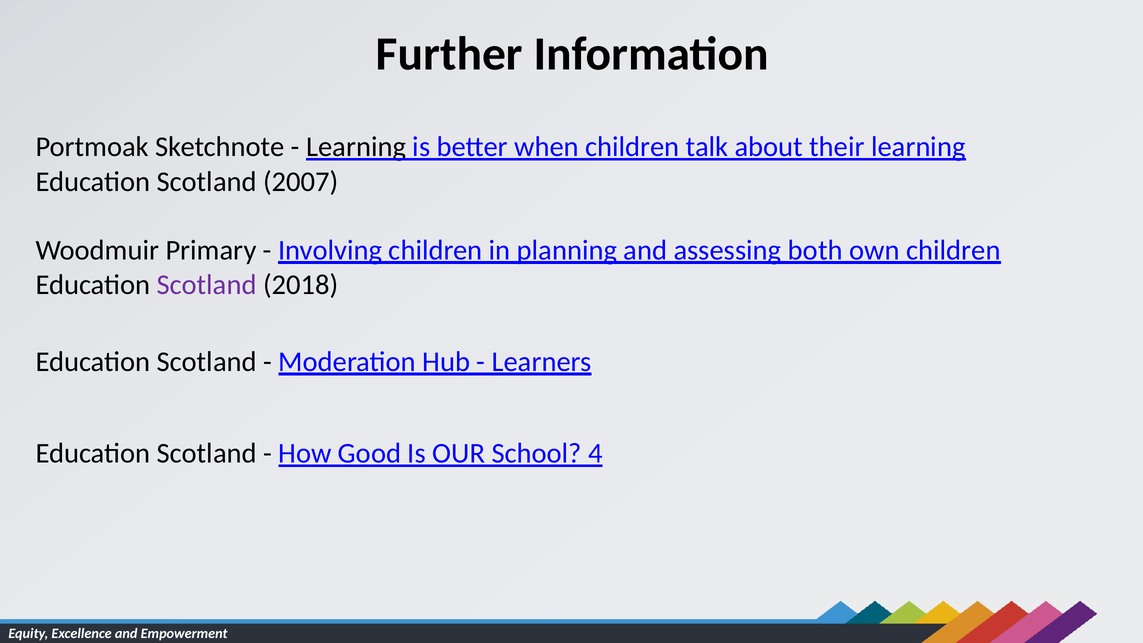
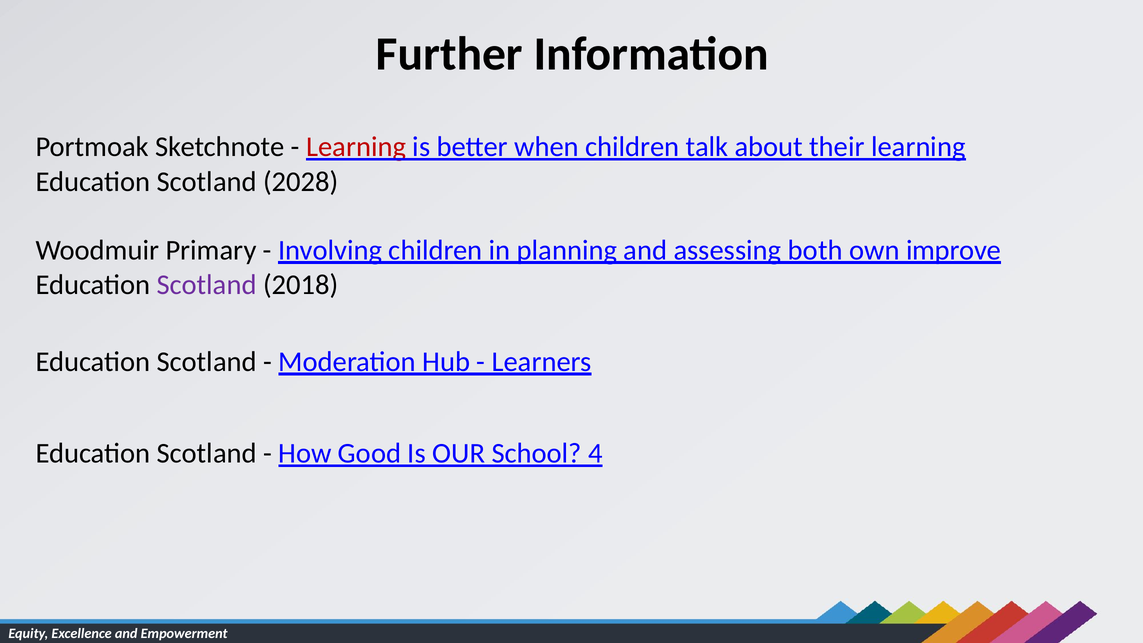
Learning at (356, 147) colour: black -> red
2007: 2007 -> 2028
own children: children -> improve
